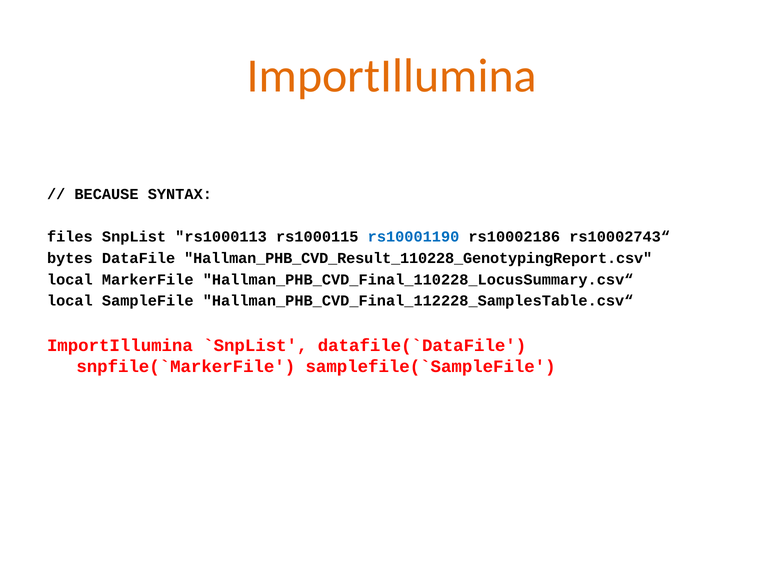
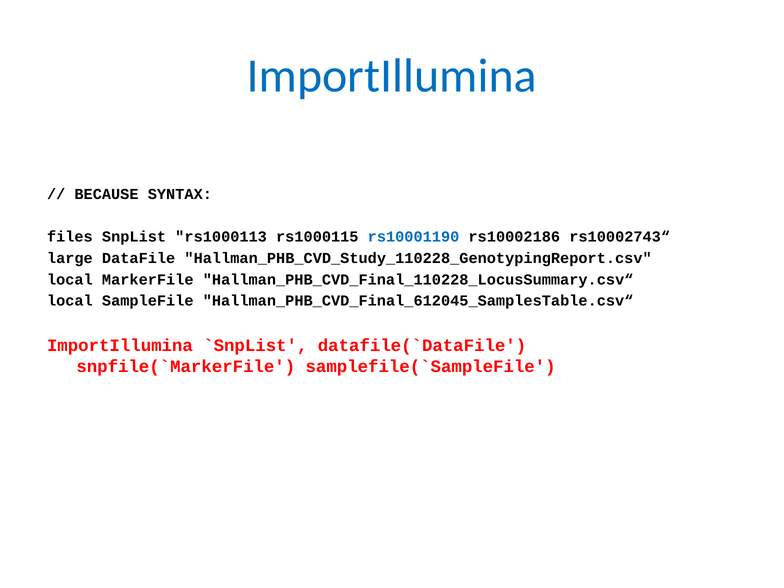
ImportIllumina at (392, 76) colour: orange -> blue
bytes: bytes -> large
Hallman_PHB_CVD_Result_110228_GenotypingReport.csv: Hallman_PHB_CVD_Result_110228_GenotypingReport.csv -> Hallman_PHB_CVD_Study_110228_GenotypingReport.csv
Hallman_PHB_CVD_Final_112228_SamplesTable.csv“: Hallman_PHB_CVD_Final_112228_SamplesTable.csv“ -> Hallman_PHB_CVD_Final_612045_SamplesTable.csv“
